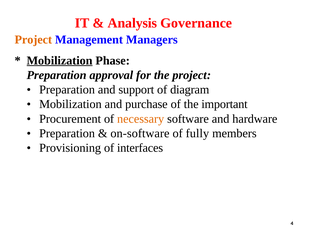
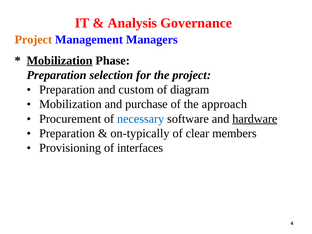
approval: approval -> selection
support: support -> custom
important: important -> approach
necessary colour: orange -> blue
hardware underline: none -> present
on-software: on-software -> on-typically
fully: fully -> clear
